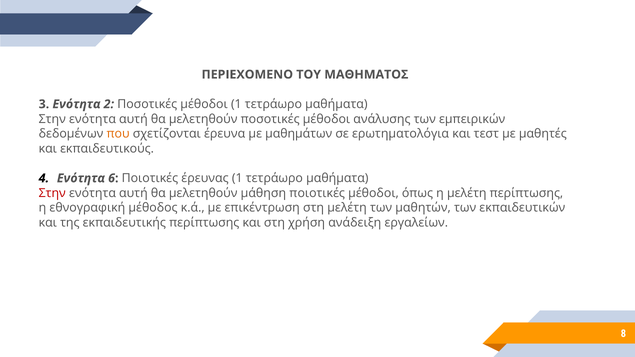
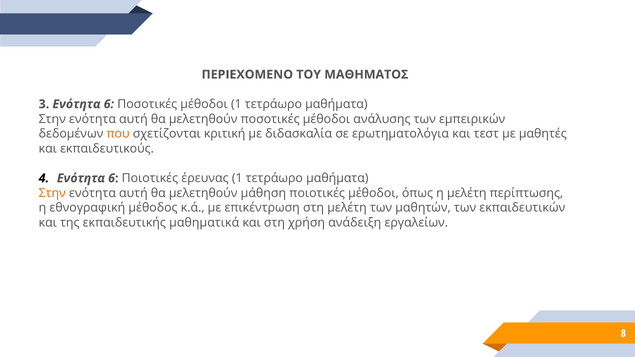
3 Ενότητα 2: 2 -> 6
έρευνα: έρευνα -> κριτική
μαθημάτων: μαθημάτων -> διδασκαλία
Στην at (52, 193) colour: red -> orange
εκπαιδευτικής περίπτωσης: περίπτωσης -> μαθηματικά
